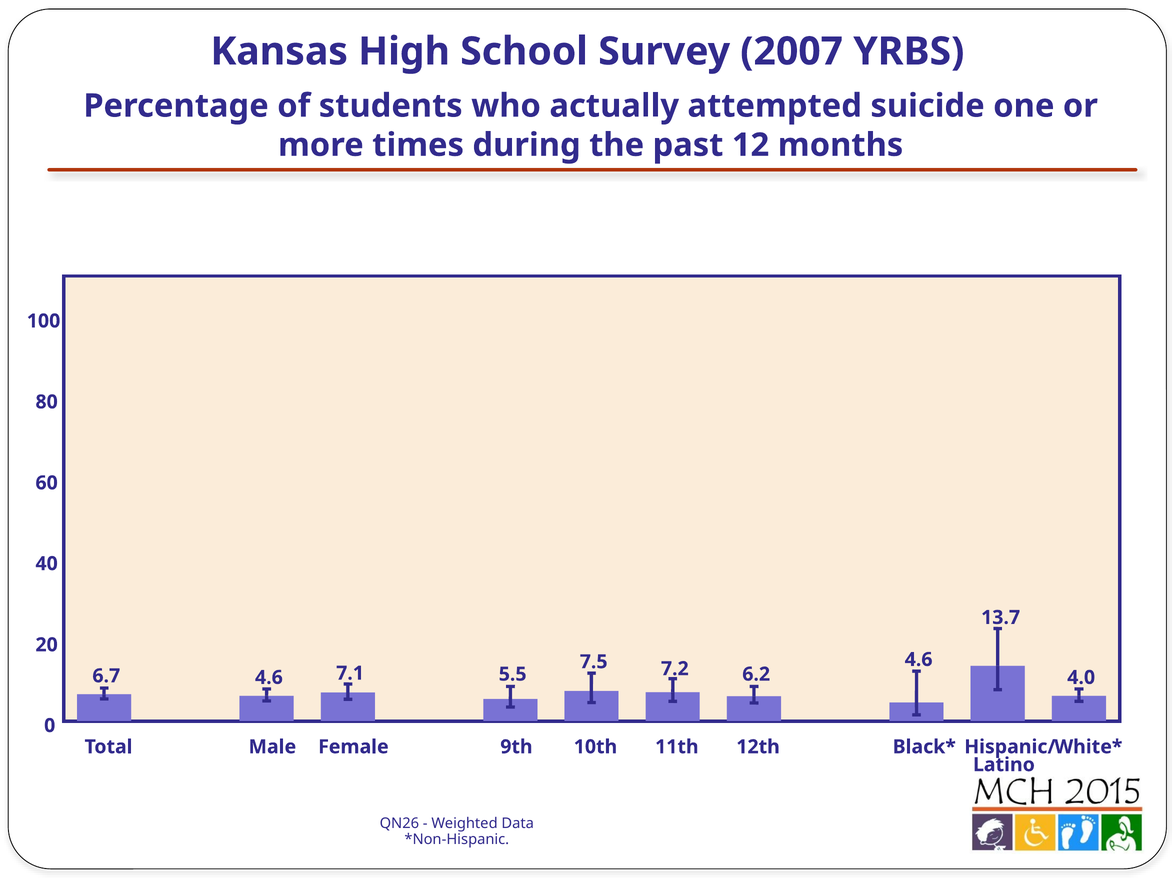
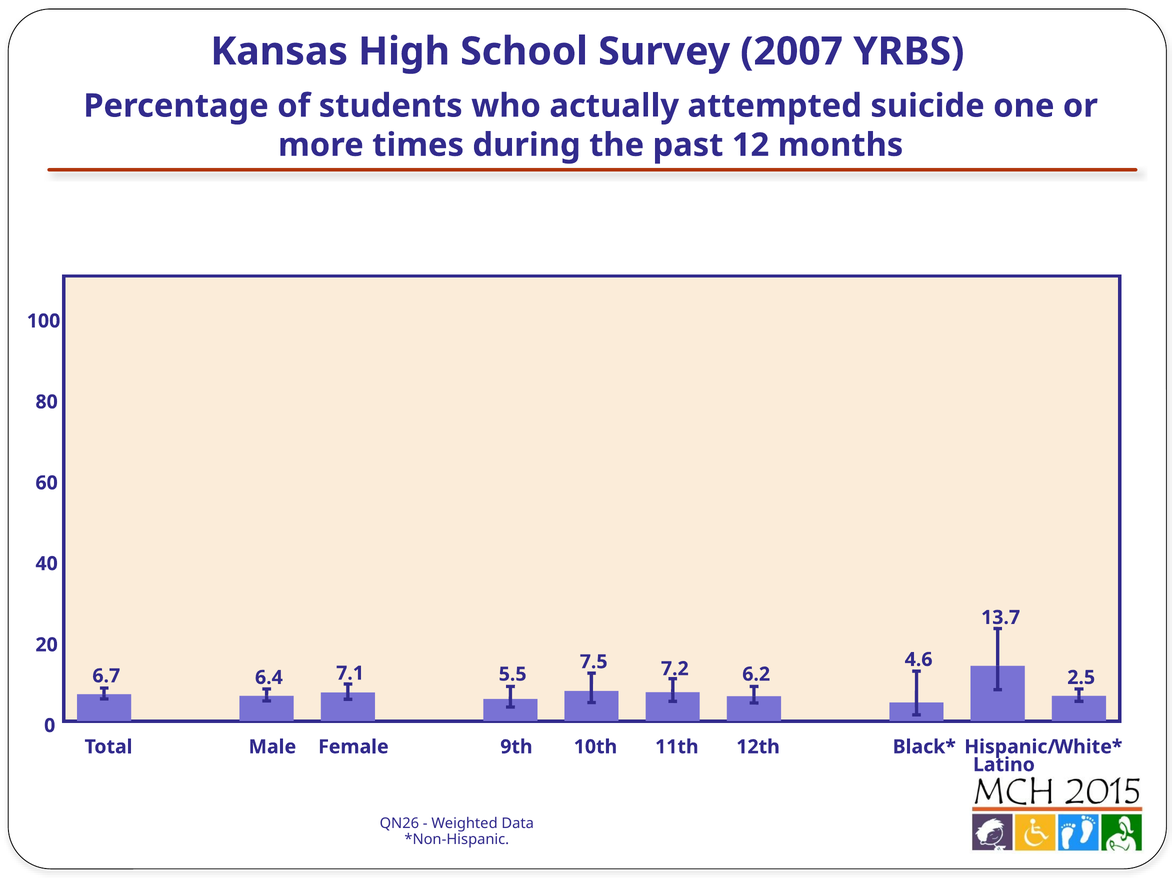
4.6 at (269, 678): 4.6 -> 6.4
4.0: 4.0 -> 2.5
